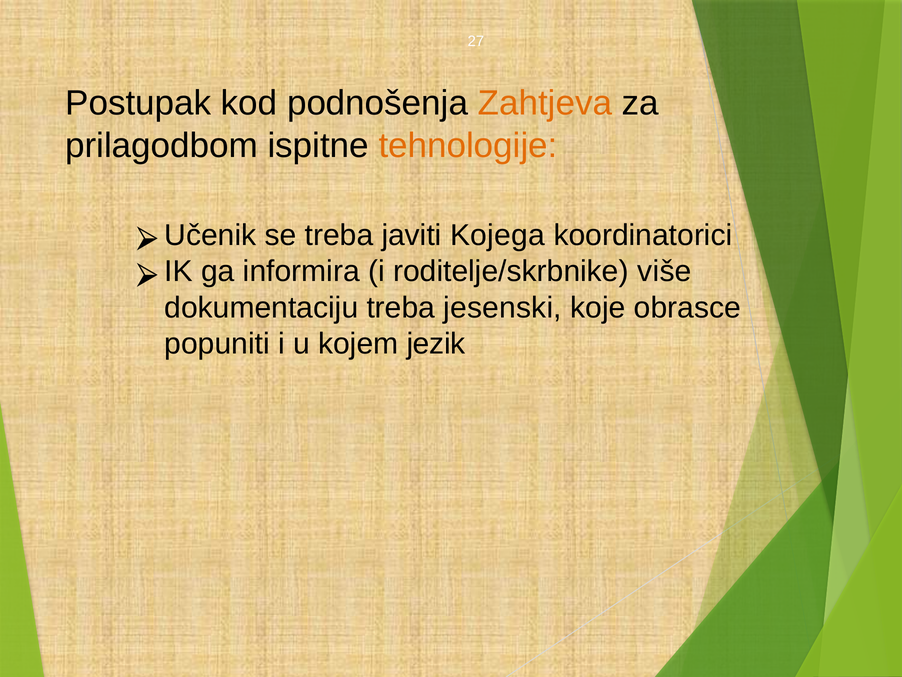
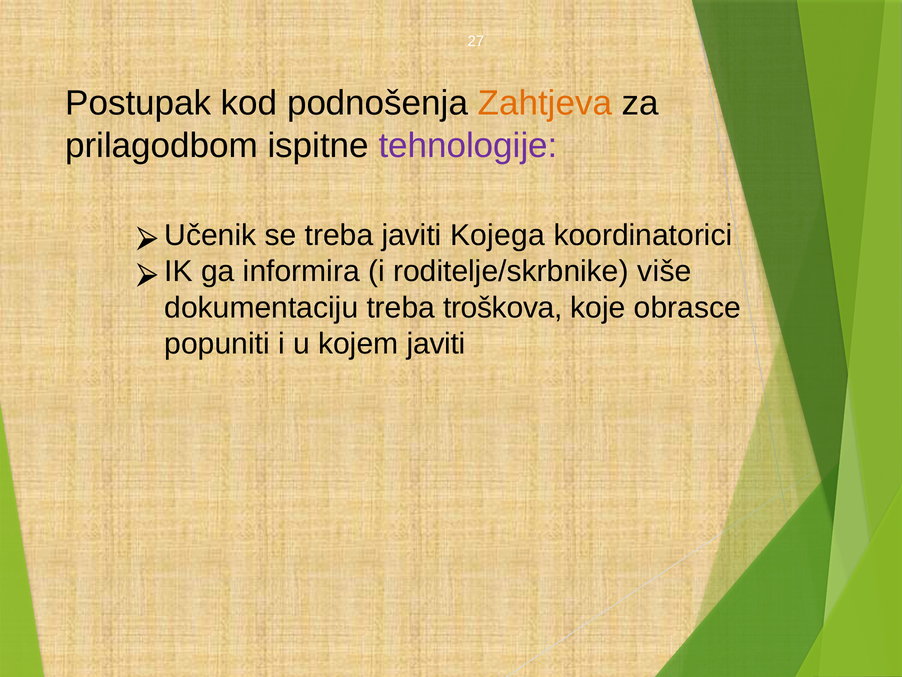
tehnologije colour: orange -> purple
jesenski: jesenski -> troškova
kojem jezik: jezik -> javiti
